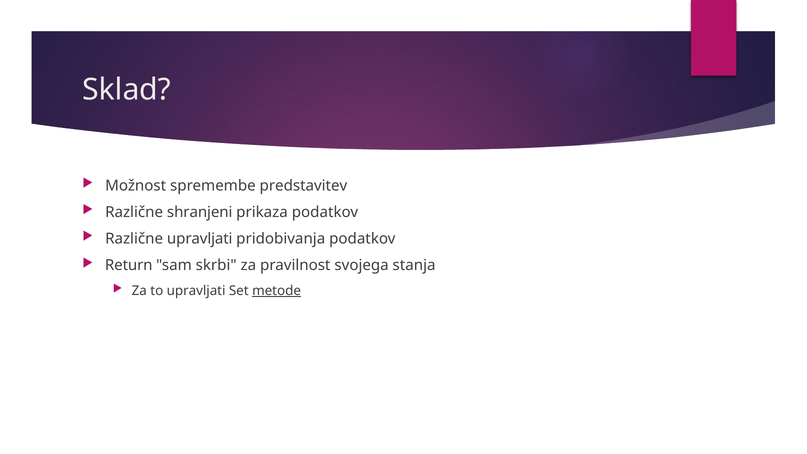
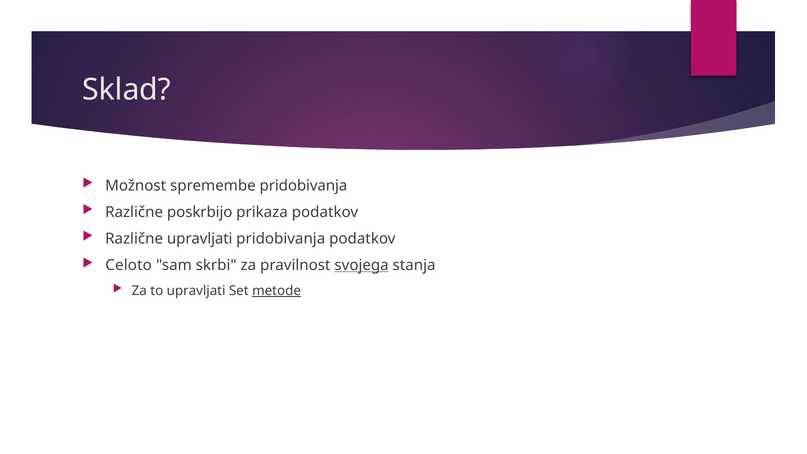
spremembe predstavitev: predstavitev -> pridobivanja
shranjeni: shranjeni -> poskrbijo
Return: Return -> Celoto
svojega underline: none -> present
